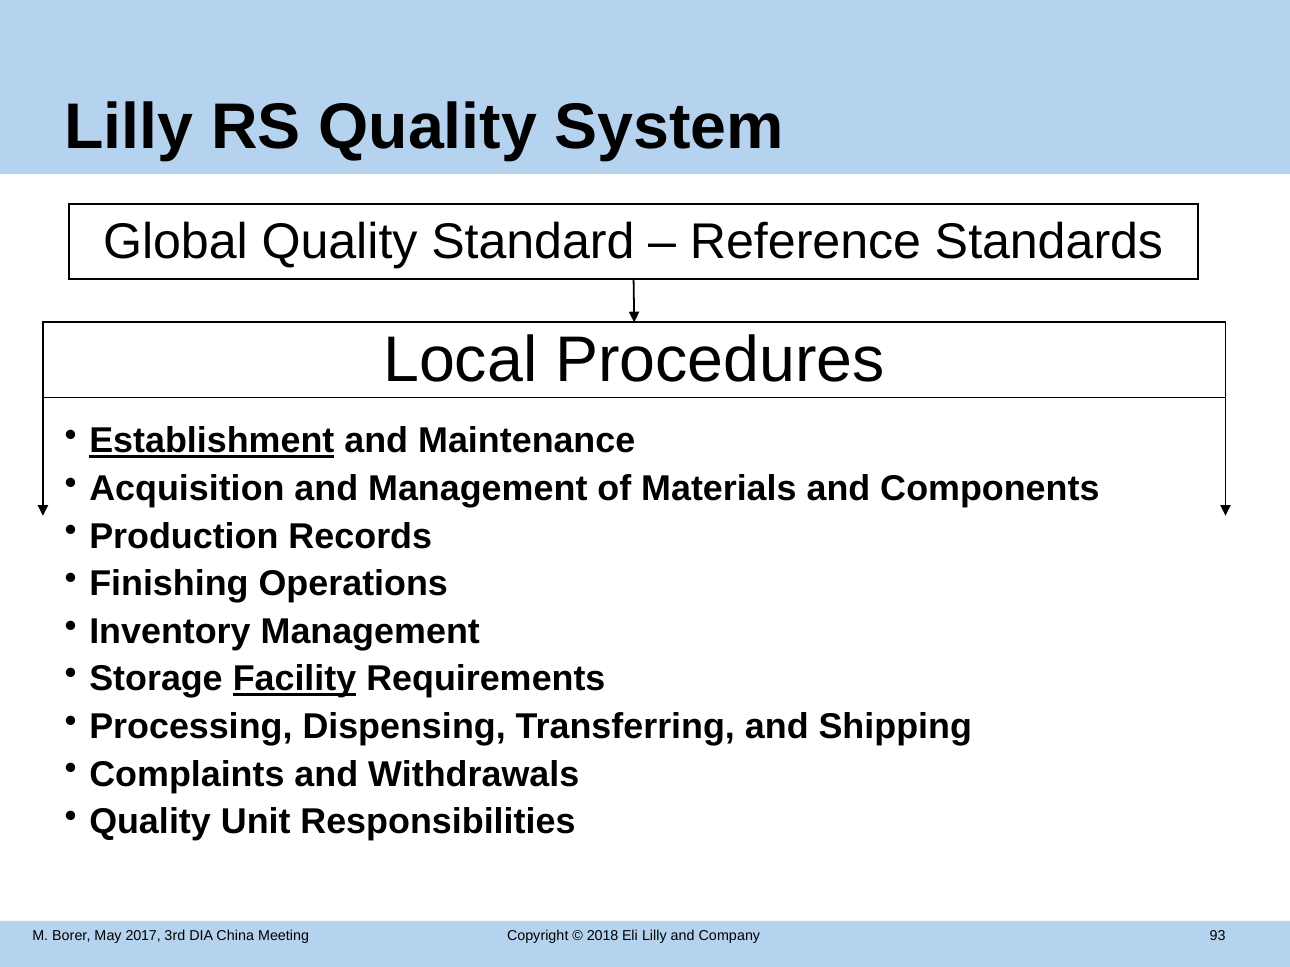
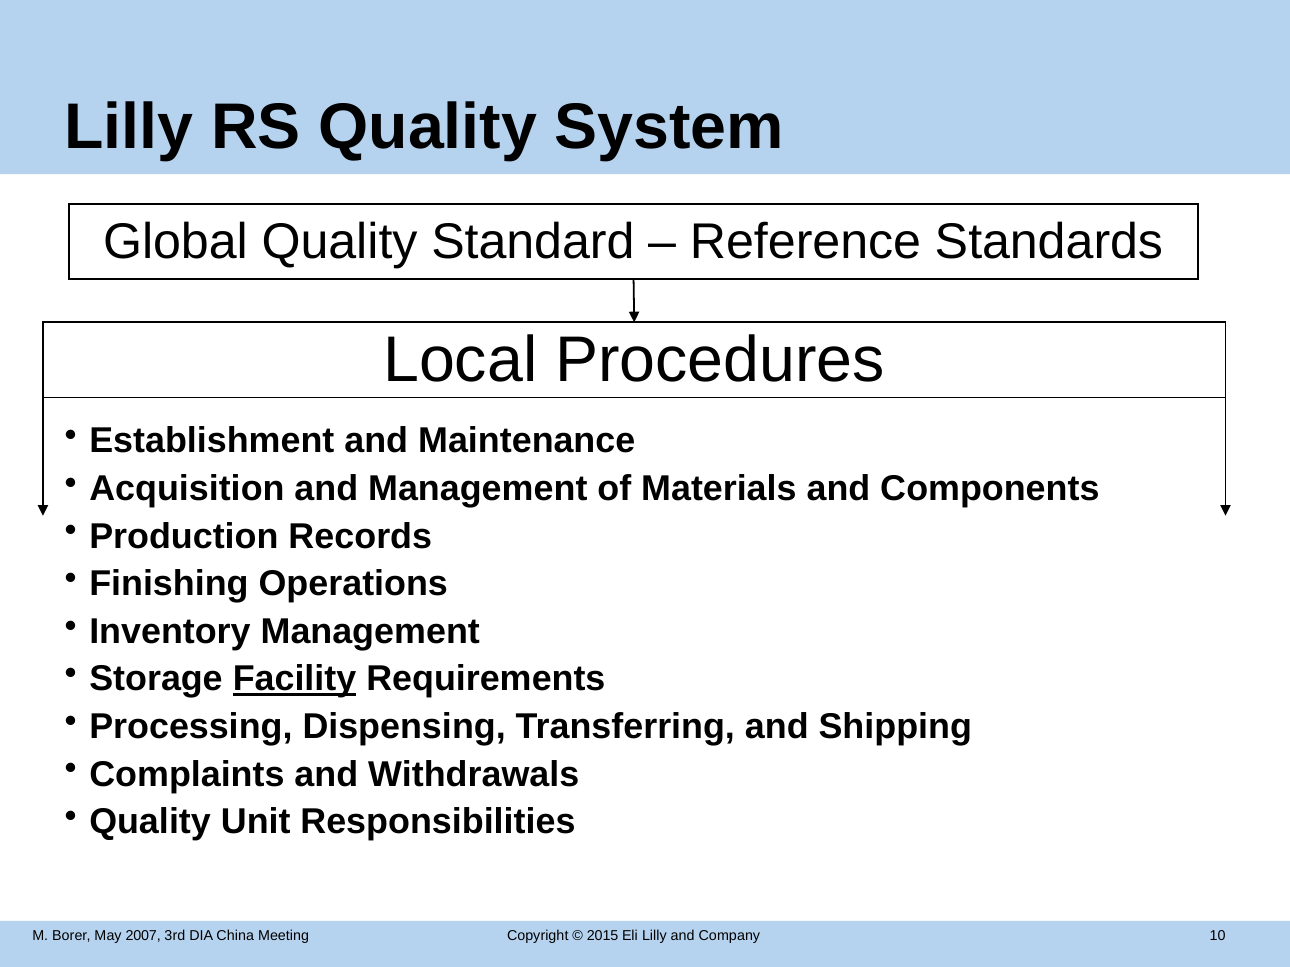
Establishment underline: present -> none
2017: 2017 -> 2007
2018: 2018 -> 2015
93: 93 -> 10
